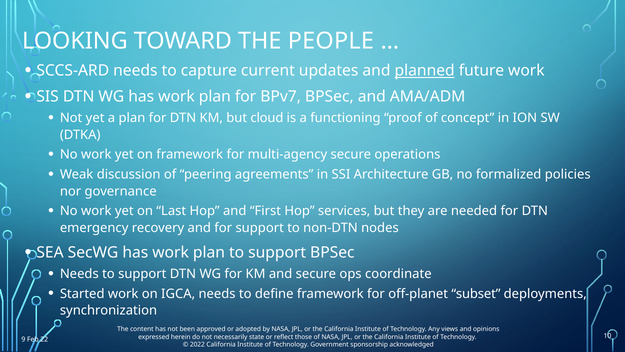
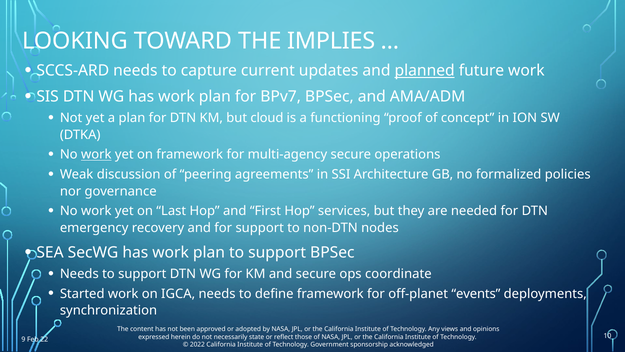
PEOPLE: PEOPLE -> IMPLIES
work at (96, 154) underline: none -> present
subset: subset -> events
